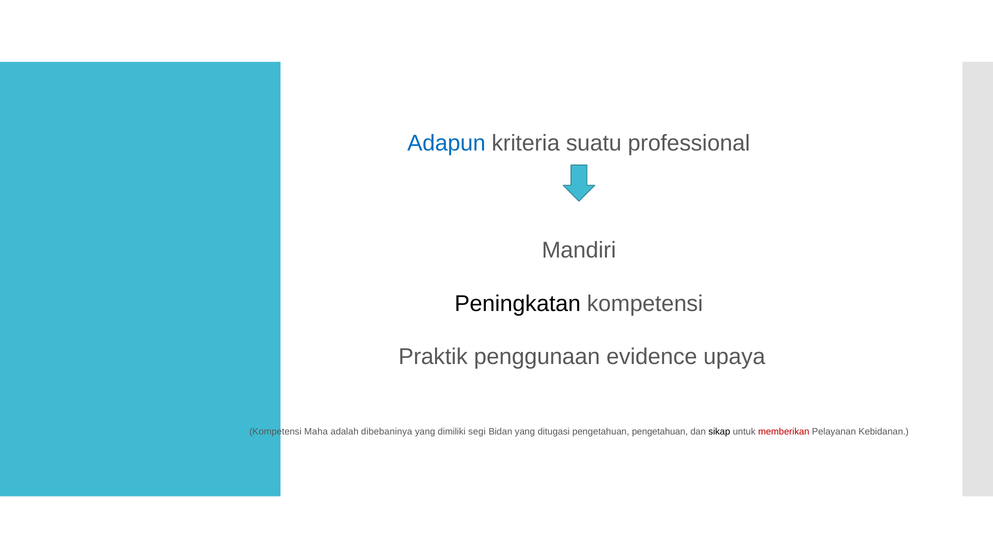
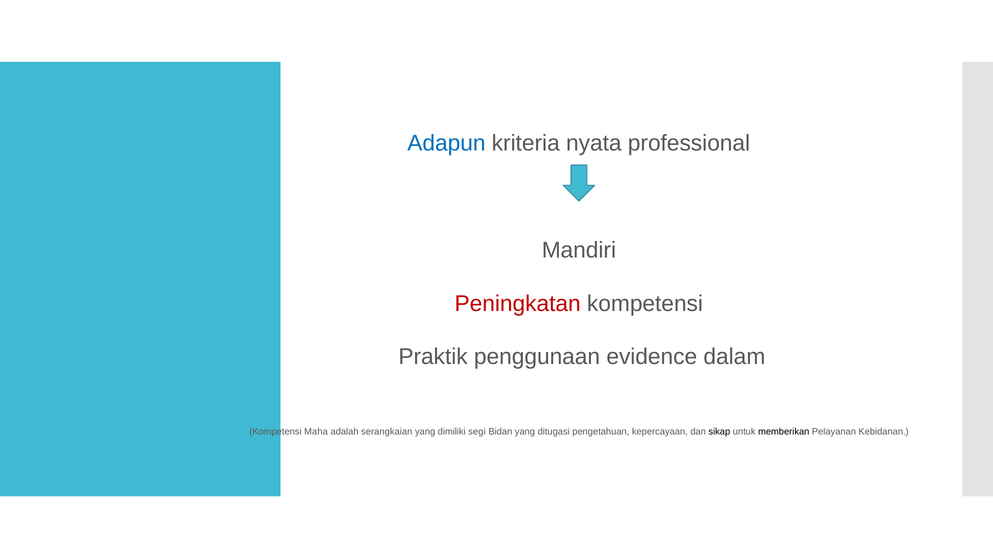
suatu: suatu -> nyata
Peningkatan colour: black -> red
upaya: upaya -> dalam
dibebaninya: dibebaninya -> serangkaian
pengetahuan pengetahuan: pengetahuan -> kepercayaan
memberikan colour: red -> black
